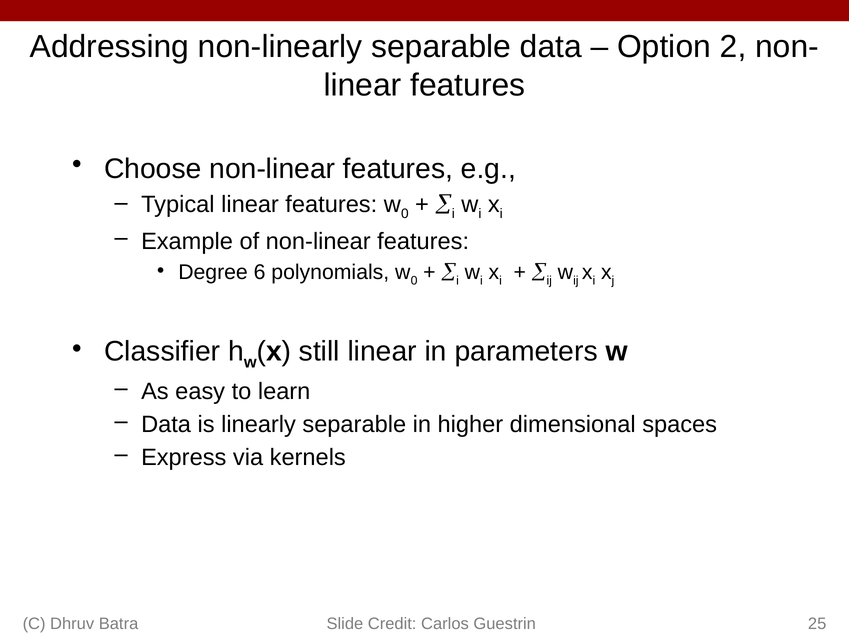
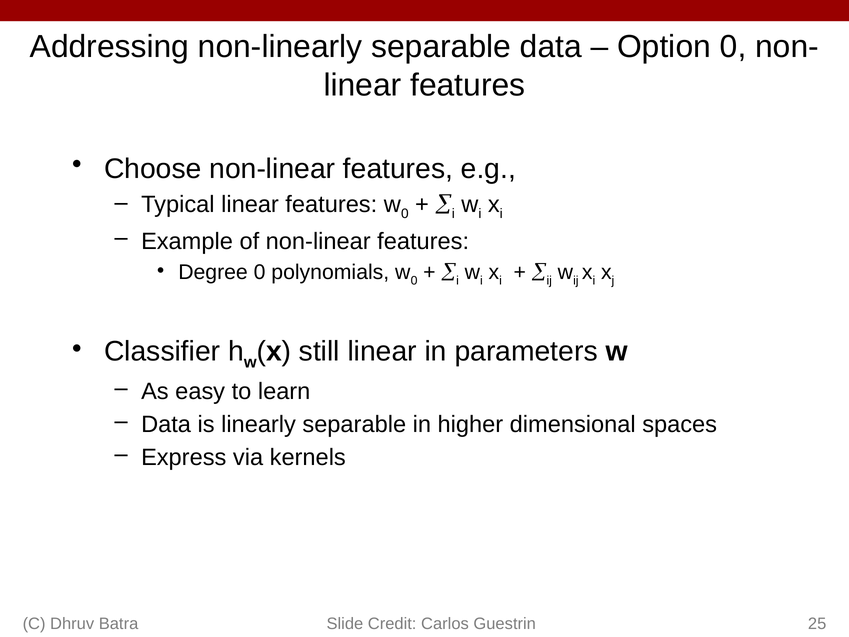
Option 2: 2 -> 0
Degree 6: 6 -> 0
